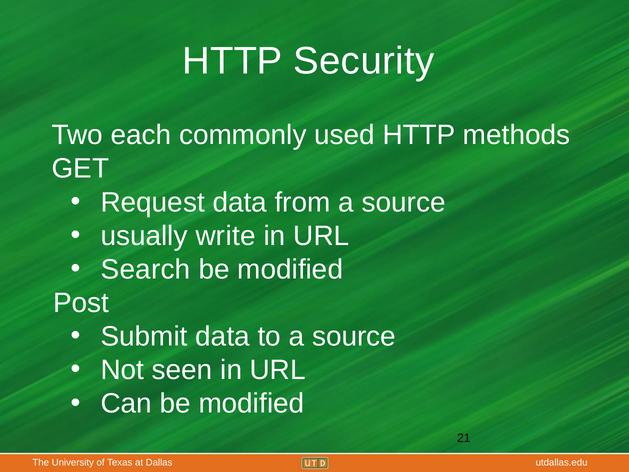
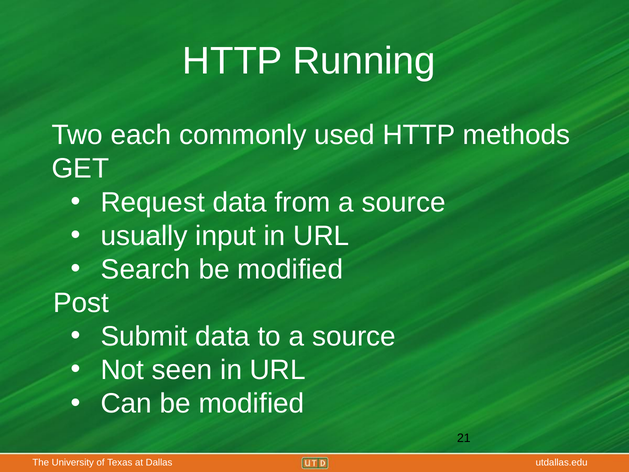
Security: Security -> Running
write: write -> input
